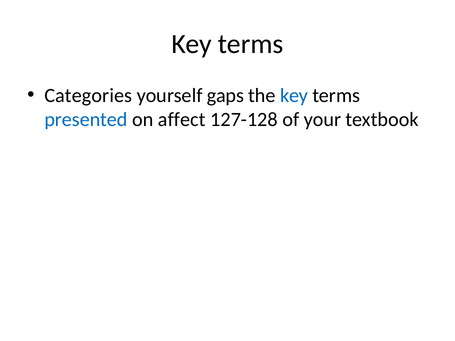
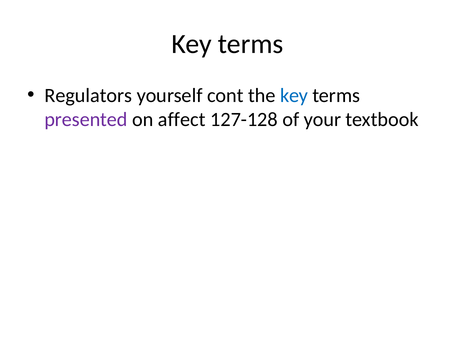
Categories: Categories -> Regulators
gaps: gaps -> cont
presented colour: blue -> purple
